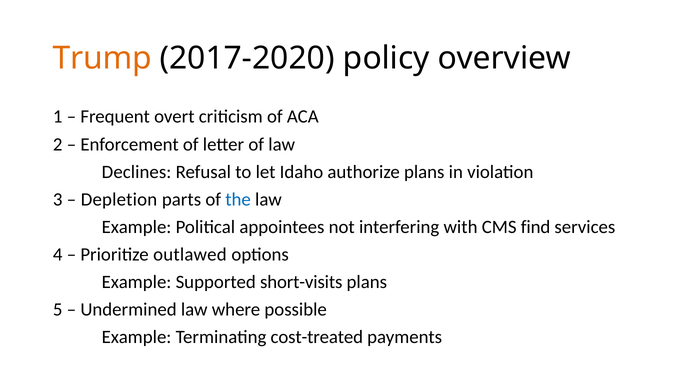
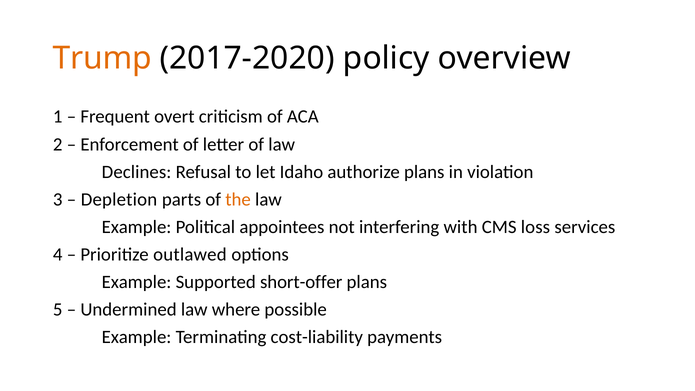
the colour: blue -> orange
find: find -> loss
short-visits: short-visits -> short-offer
cost-treated: cost-treated -> cost-liability
